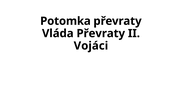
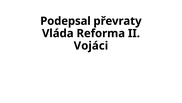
Potomka: Potomka -> Podepsal
Vláda Převraty: Převraty -> Reforma
